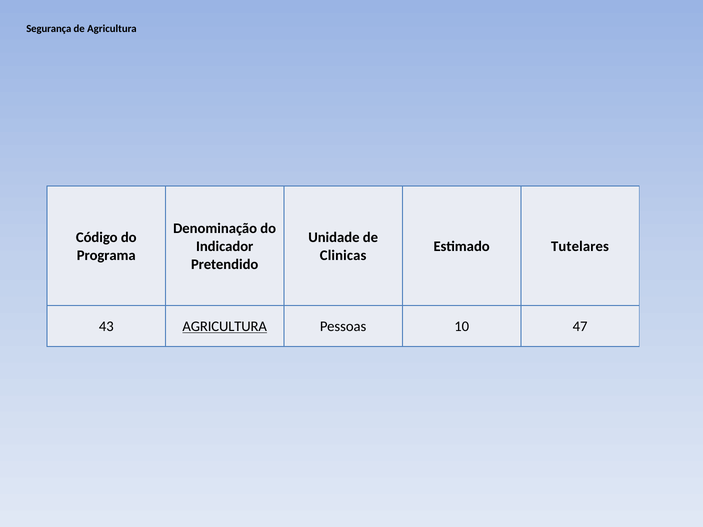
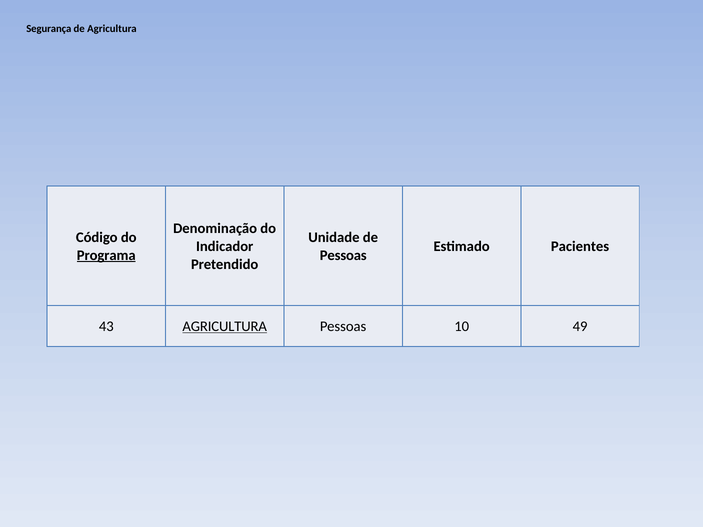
Tutelares: Tutelares -> Pacientes
Programa underline: none -> present
Clinicas at (343, 255): Clinicas -> Pessoas
47: 47 -> 49
